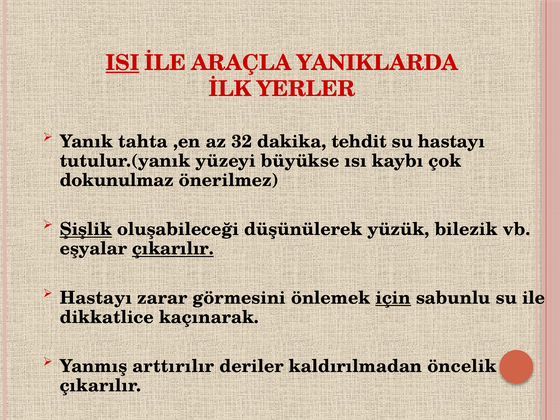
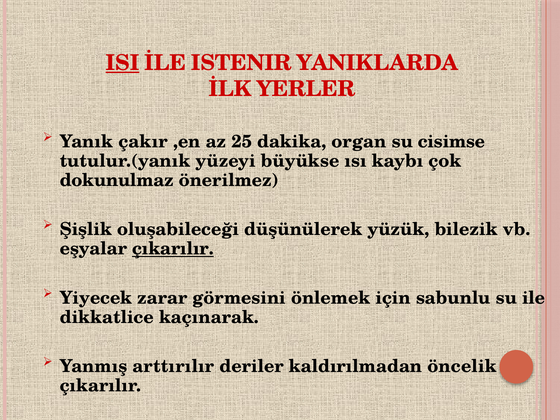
ARAÇLA: ARAÇLA -> ISTENIR
tahta: tahta -> çakır
32: 32 -> 25
tehdit: tehdit -> organ
su hastayı: hastayı -> cisimse
Şişlik underline: present -> none
Hastayı at (96, 298): Hastayı -> Yiyecek
için underline: present -> none
